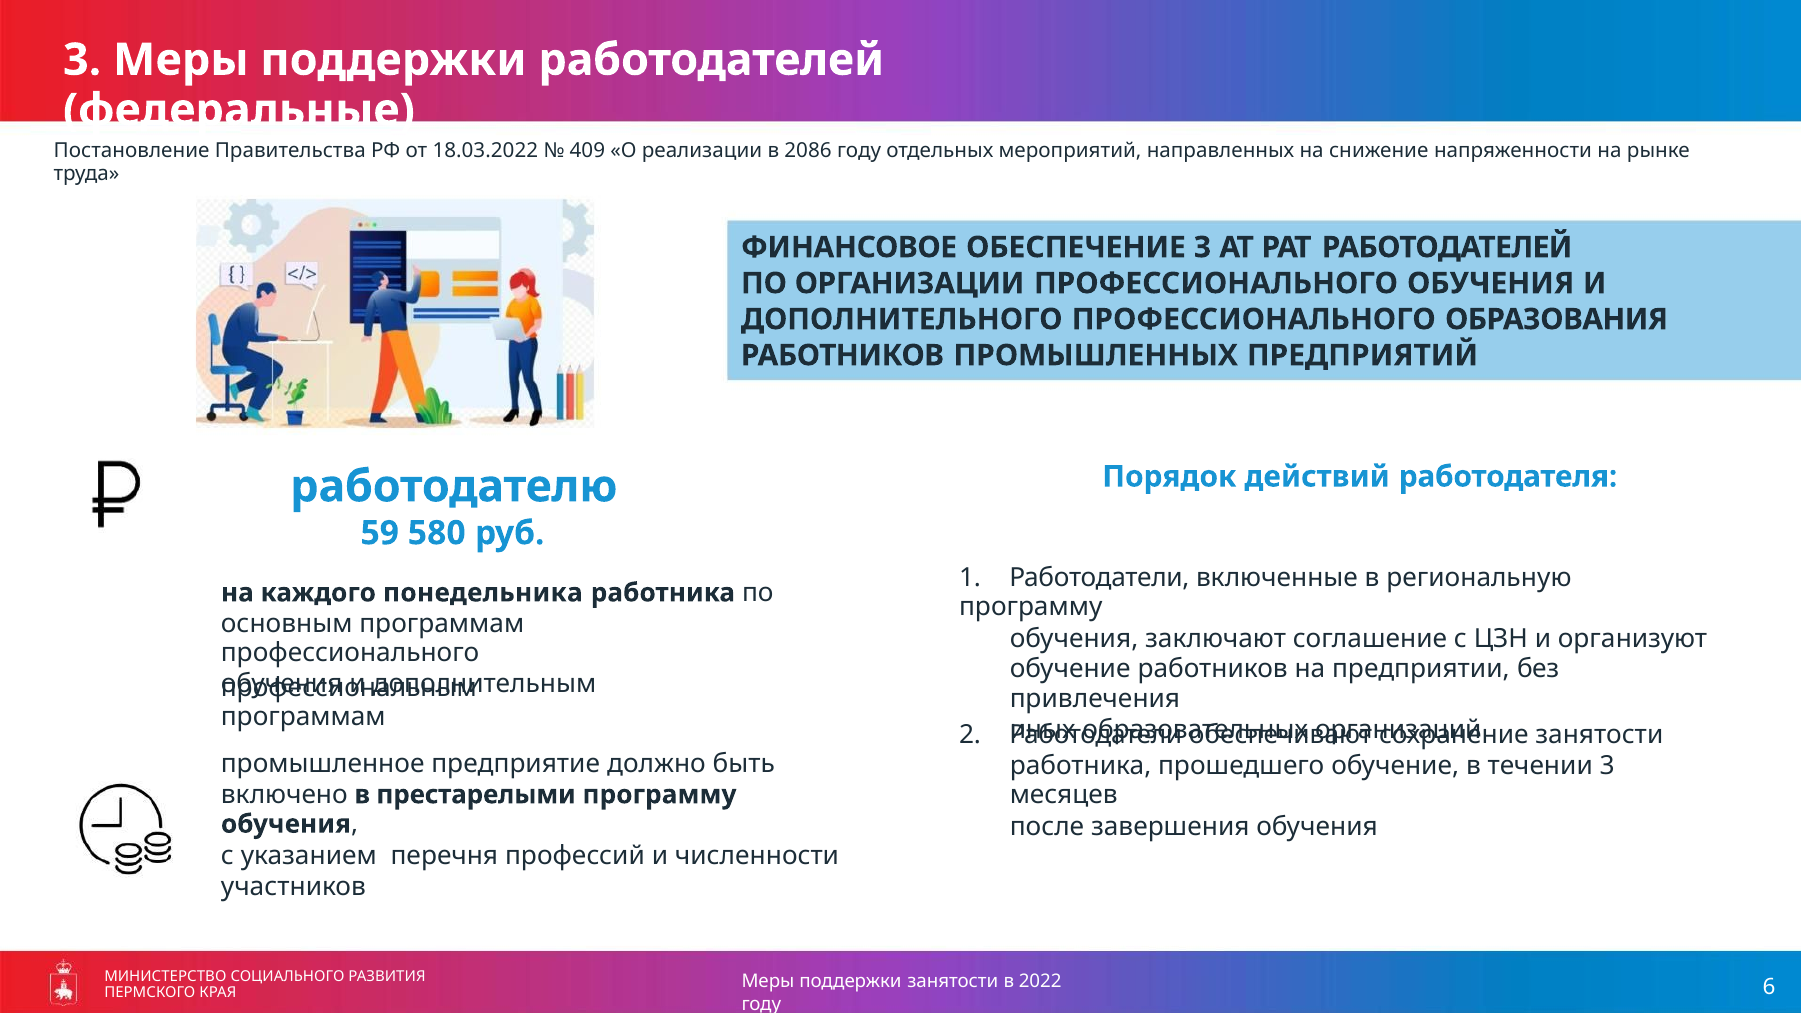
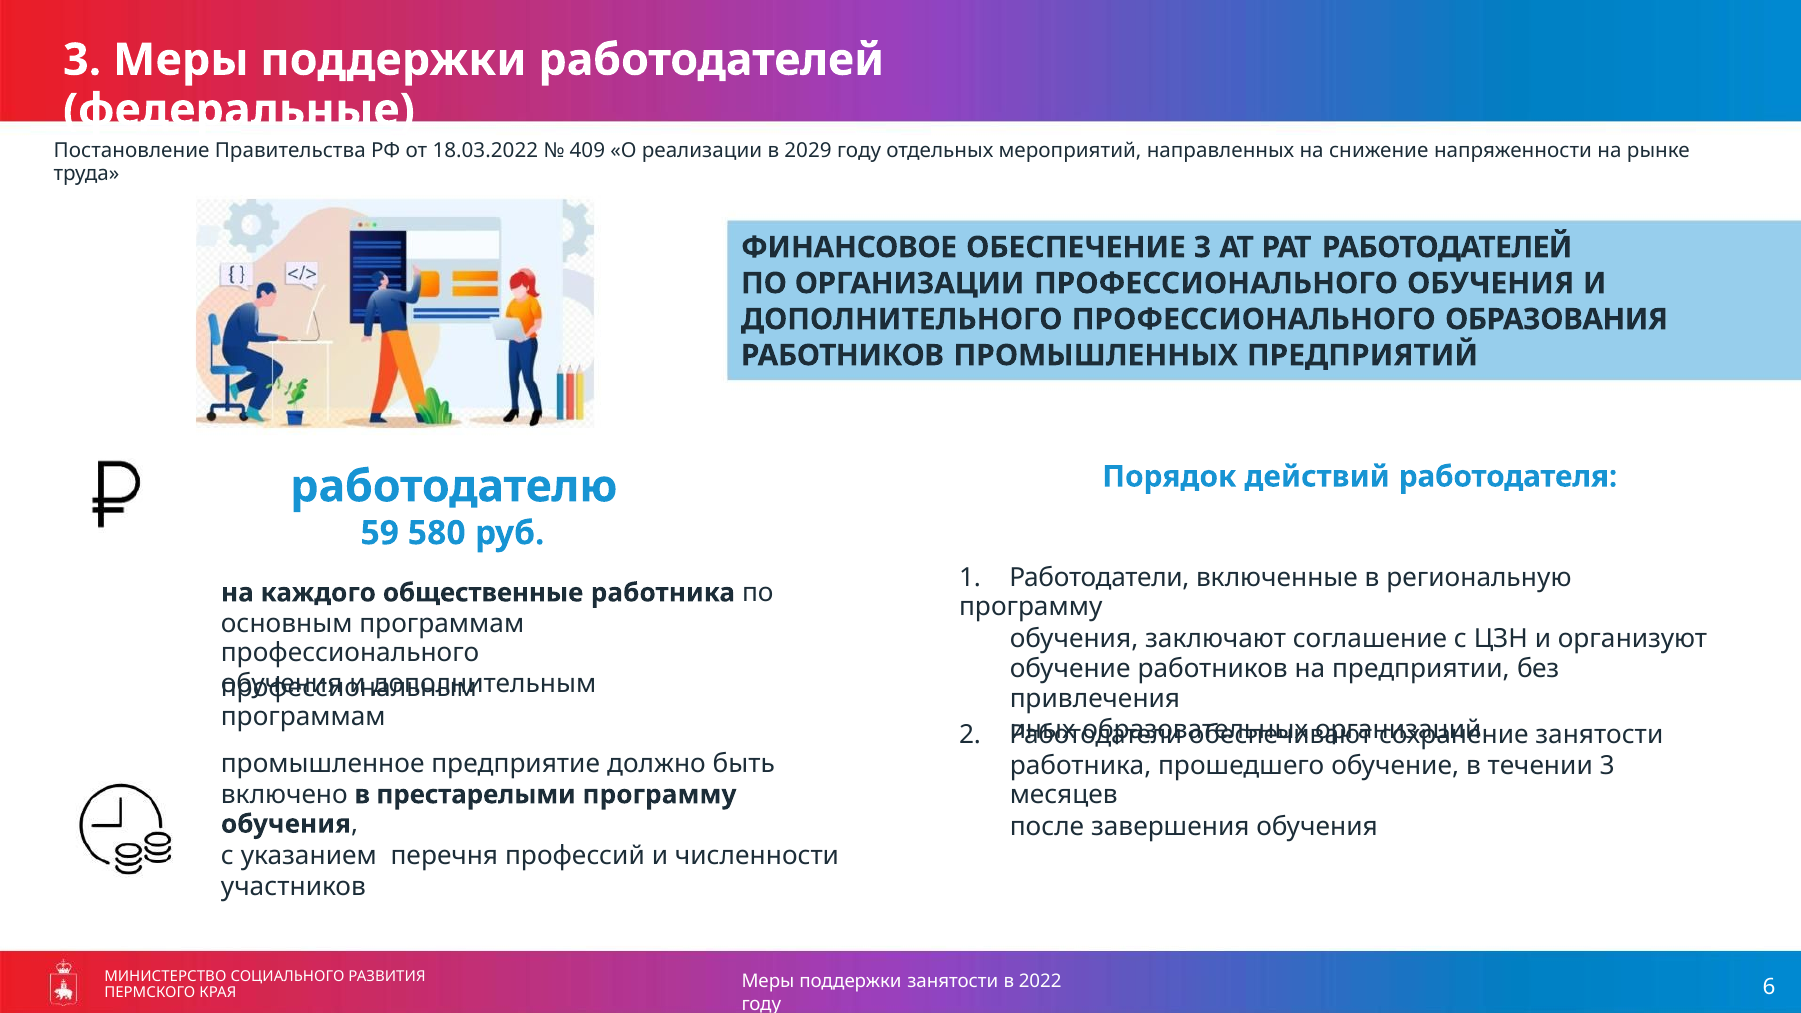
2086: 2086 -> 2029
понедельника: понедельника -> общественные
